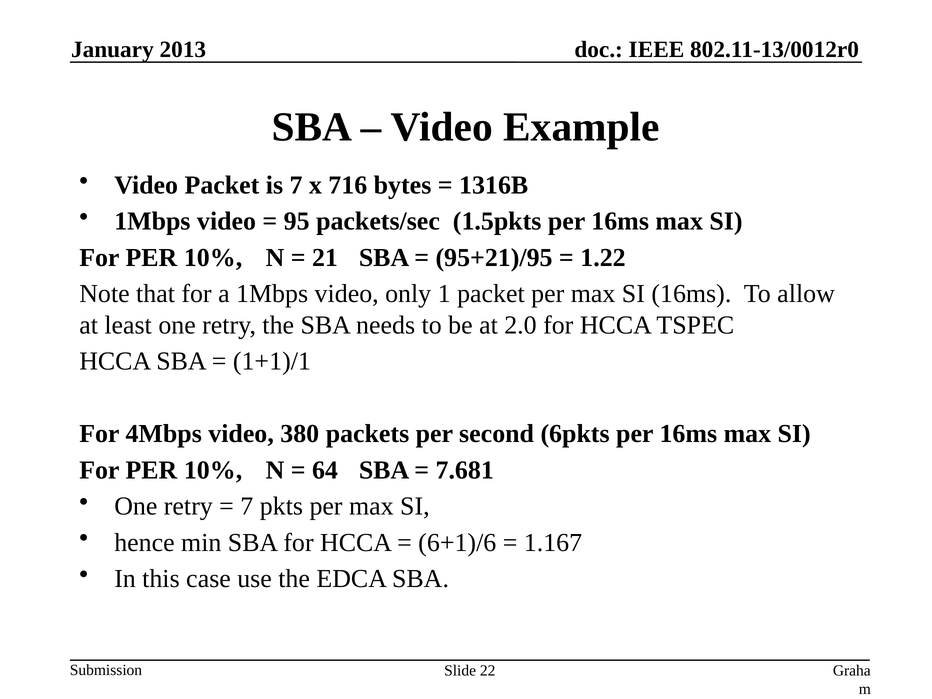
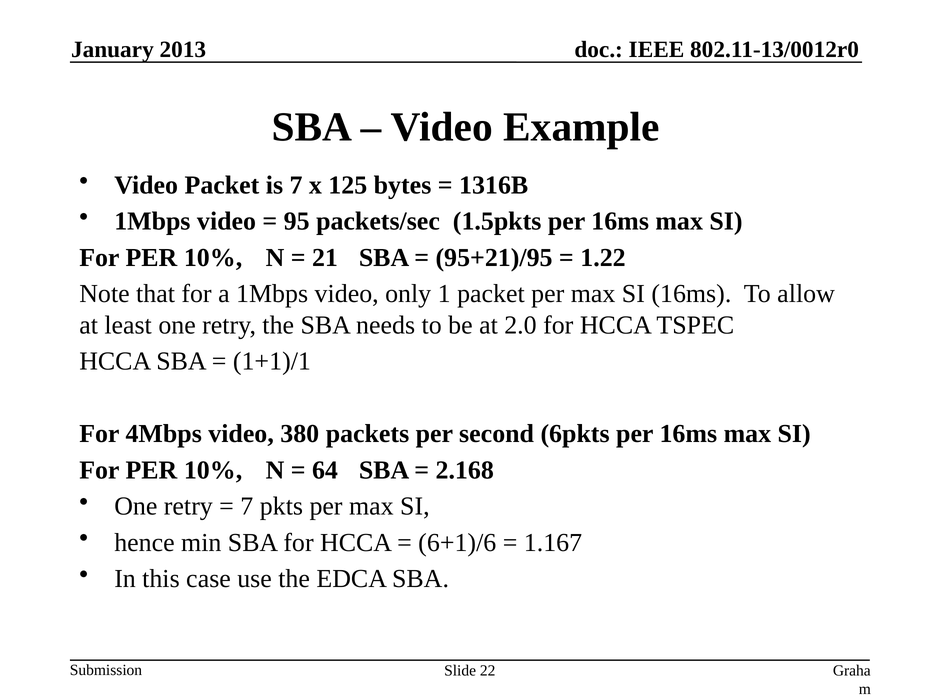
716: 716 -> 125
7.681: 7.681 -> 2.168
